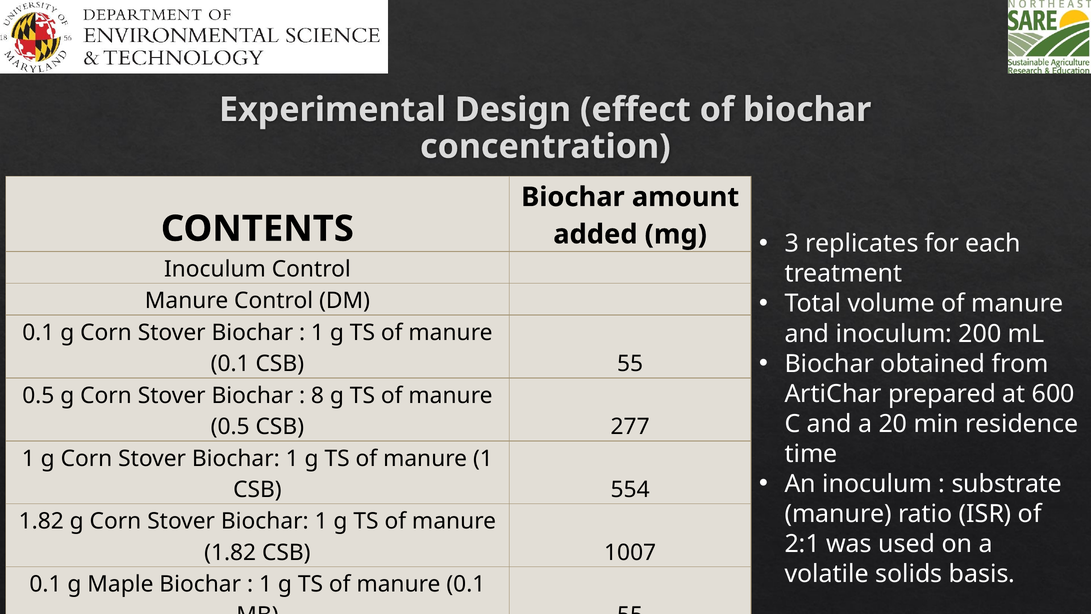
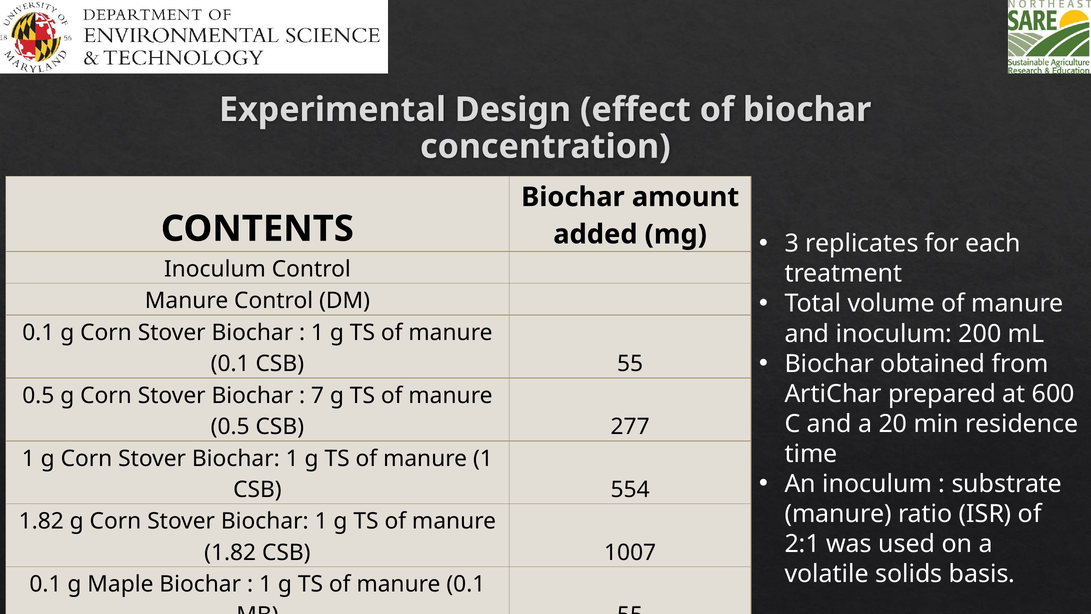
8: 8 -> 7
